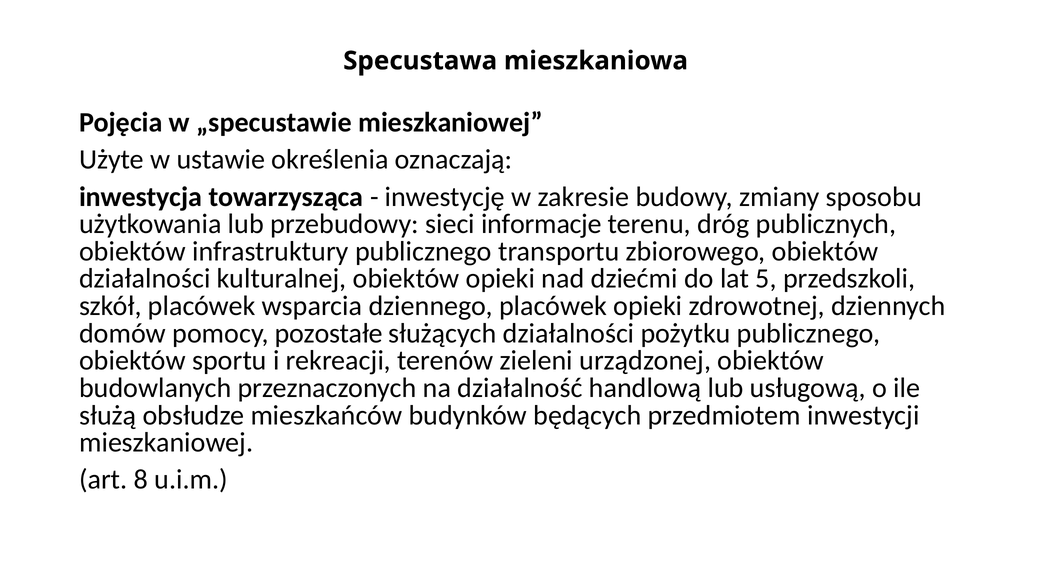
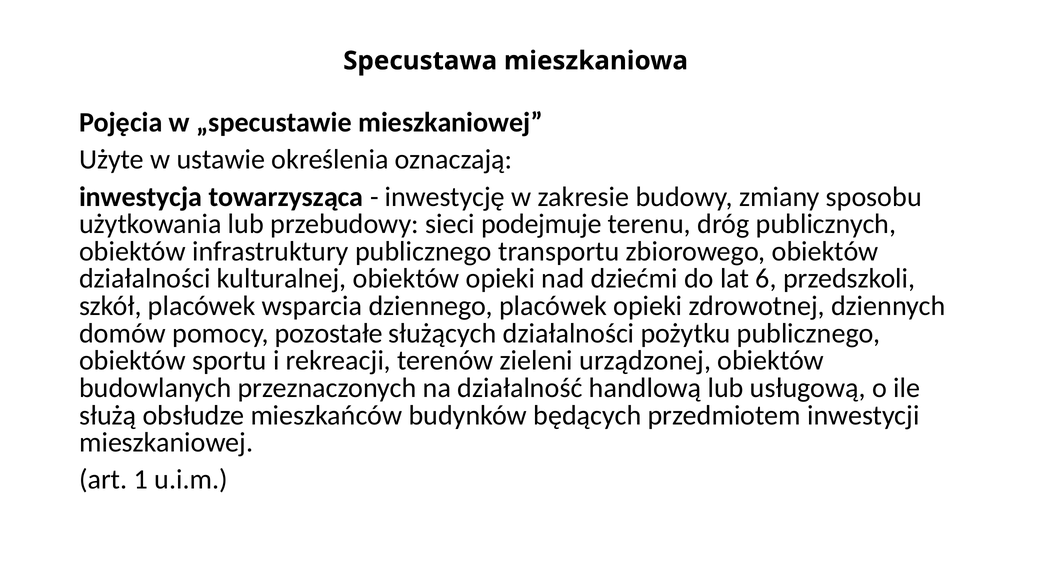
informacje: informacje -> podejmuje
5: 5 -> 6
8: 8 -> 1
